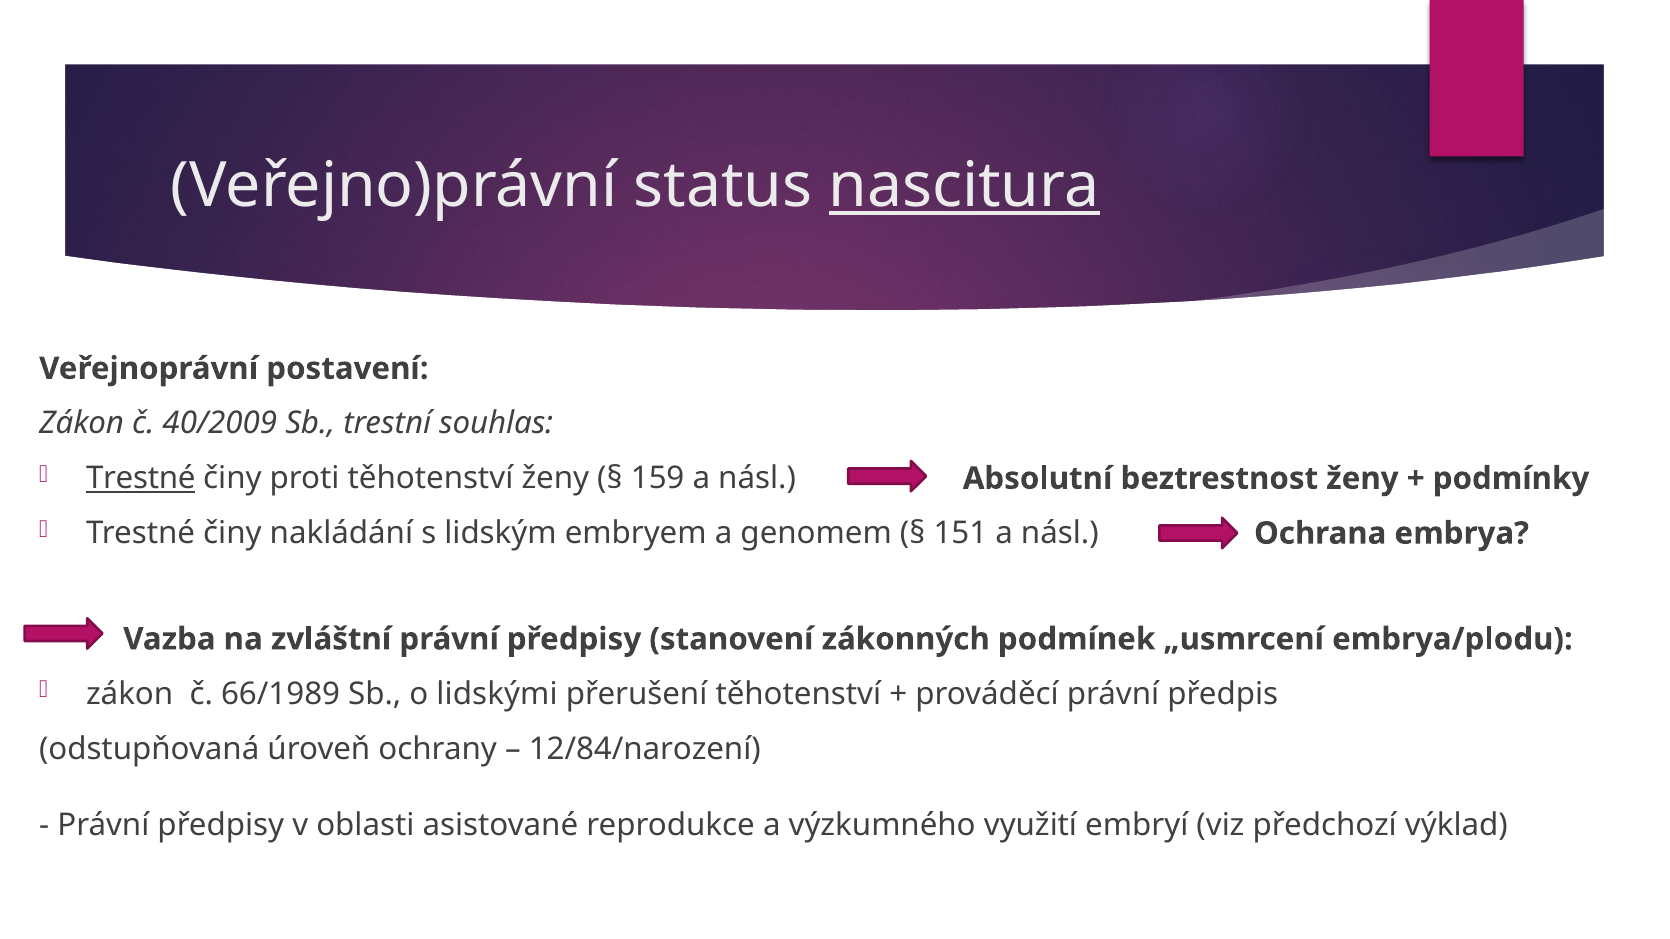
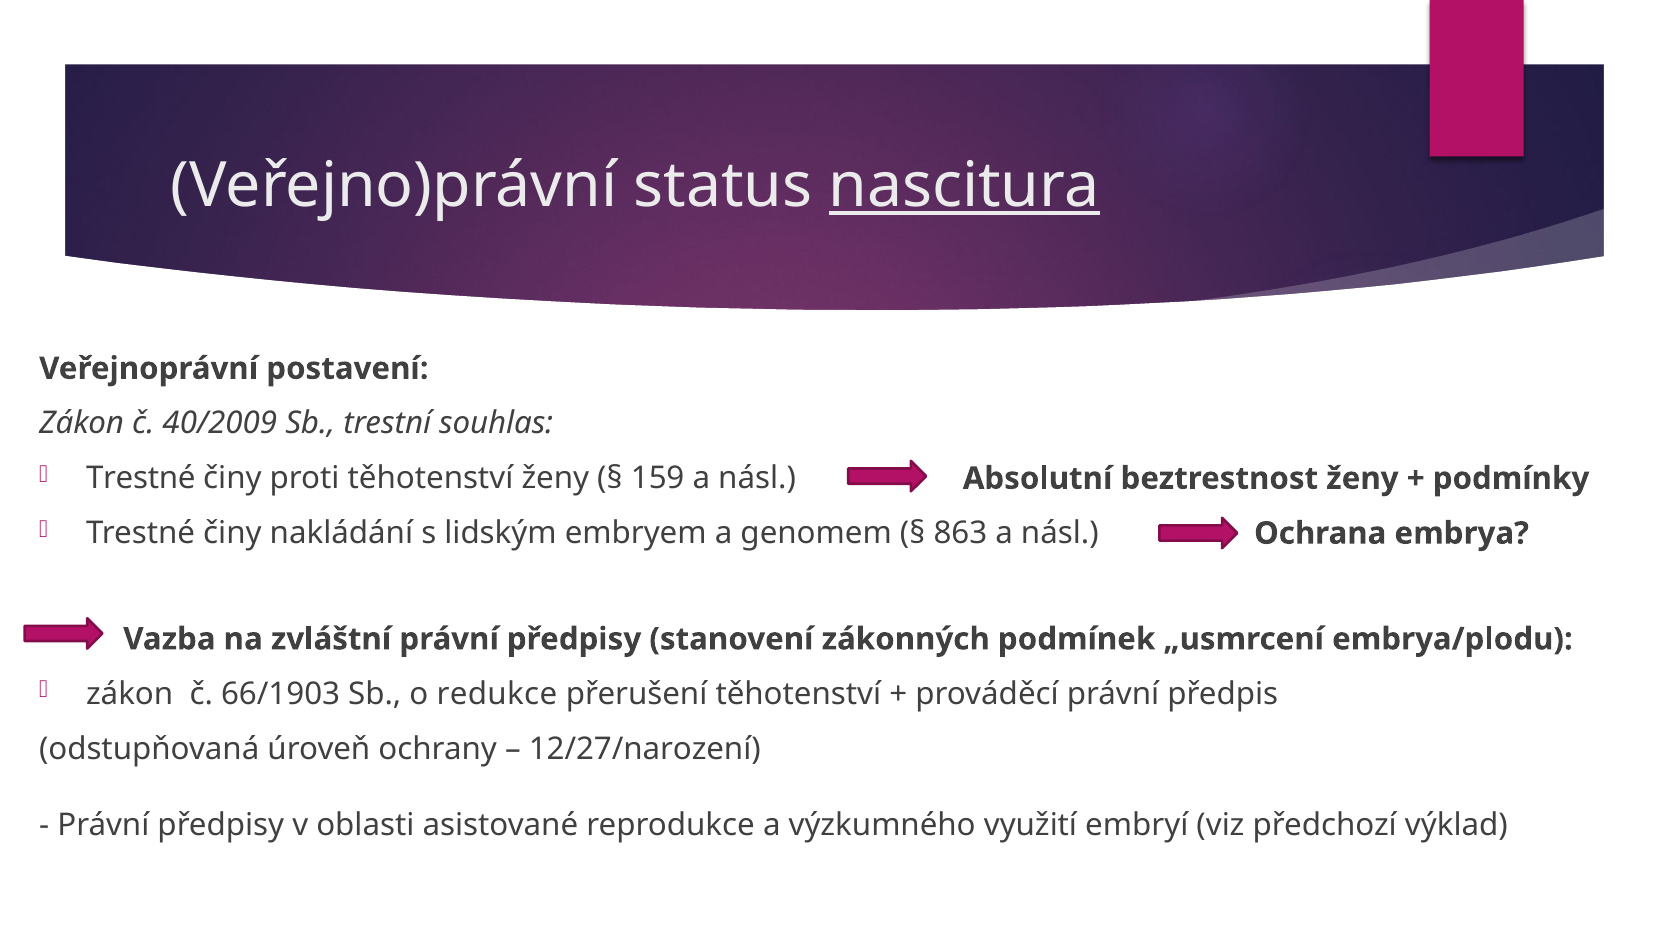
Trestné at (141, 479) underline: present -> none
151: 151 -> 863
66/1989: 66/1989 -> 66/1903
lidskými: lidskými -> redukce
12/84/narození: 12/84/narození -> 12/27/narození
